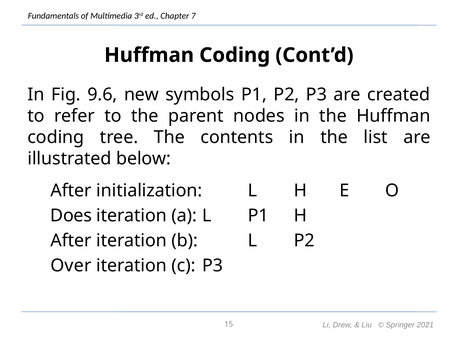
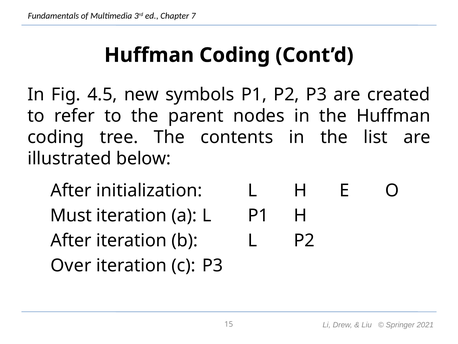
9.6: 9.6 -> 4.5
Does: Does -> Must
